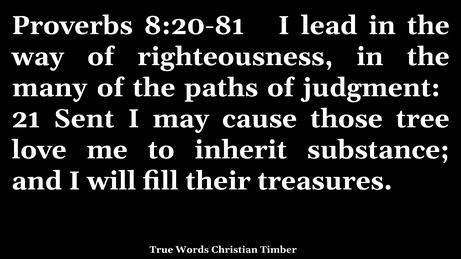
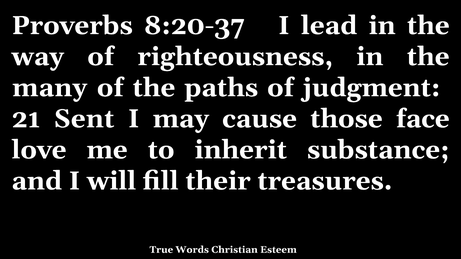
8:20-81: 8:20-81 -> 8:20-37
tree: tree -> face
Timber: Timber -> Esteem
